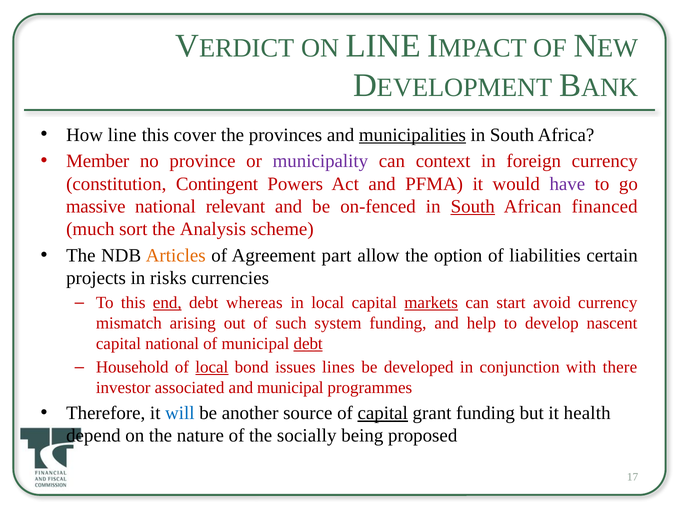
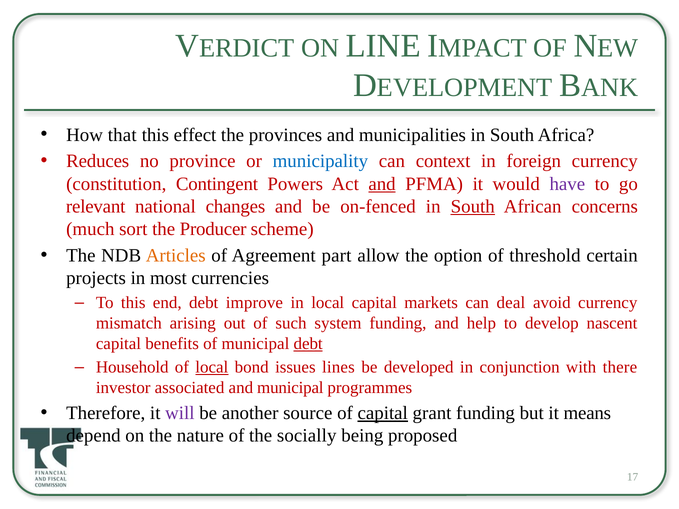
How line: line -> that
cover: cover -> effect
municipalities underline: present -> none
Member: Member -> Reduces
municipality colour: purple -> blue
and at (382, 184) underline: none -> present
massive: massive -> relevant
relevant: relevant -> changes
financed: financed -> concerns
Analysis: Analysis -> Producer
liabilities: liabilities -> threshold
risks: risks -> most
end underline: present -> none
whereas: whereas -> improve
markets underline: present -> none
start: start -> deal
capital national: national -> benefits
will colour: blue -> purple
health: health -> means
